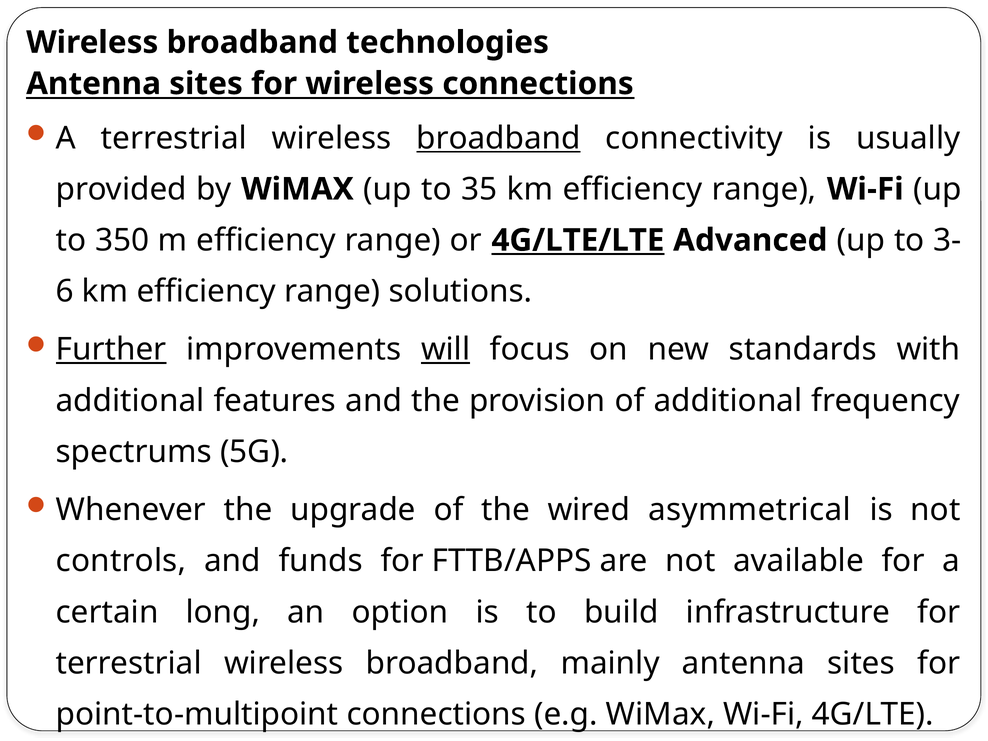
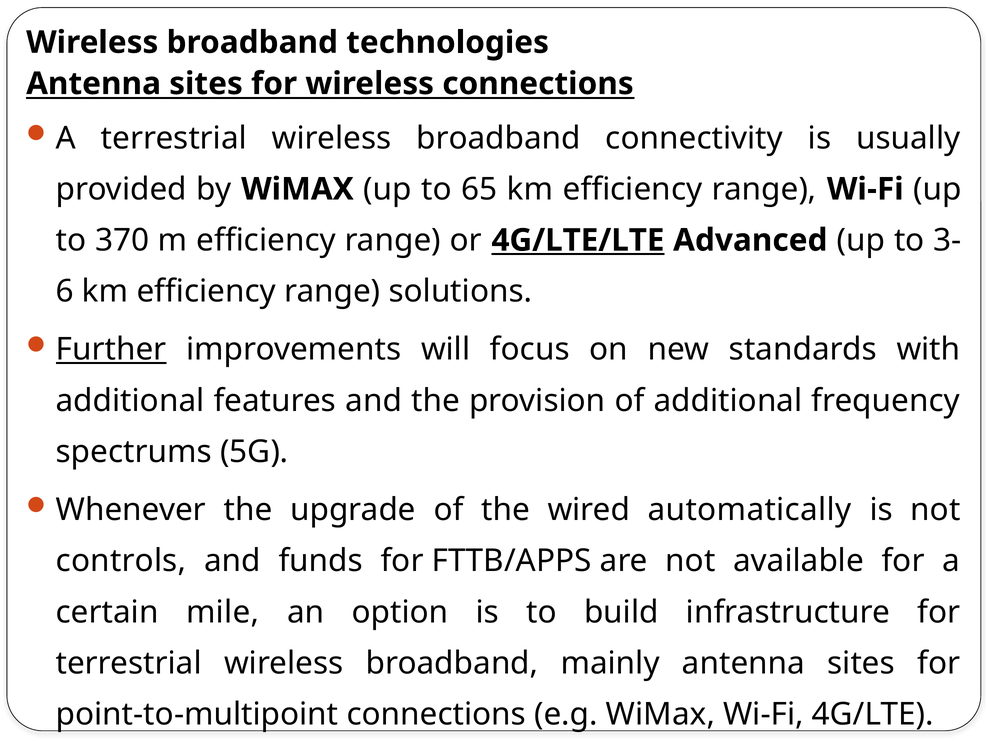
broadband at (498, 138) underline: present -> none
35: 35 -> 65
350: 350 -> 370
will underline: present -> none
asymmetrical: asymmetrical -> automatically
long: long -> mile
